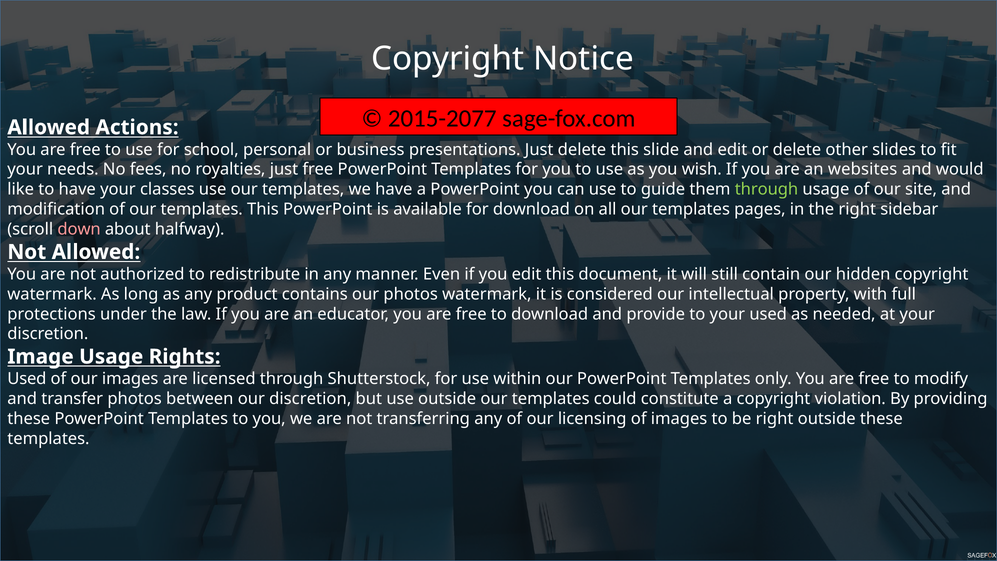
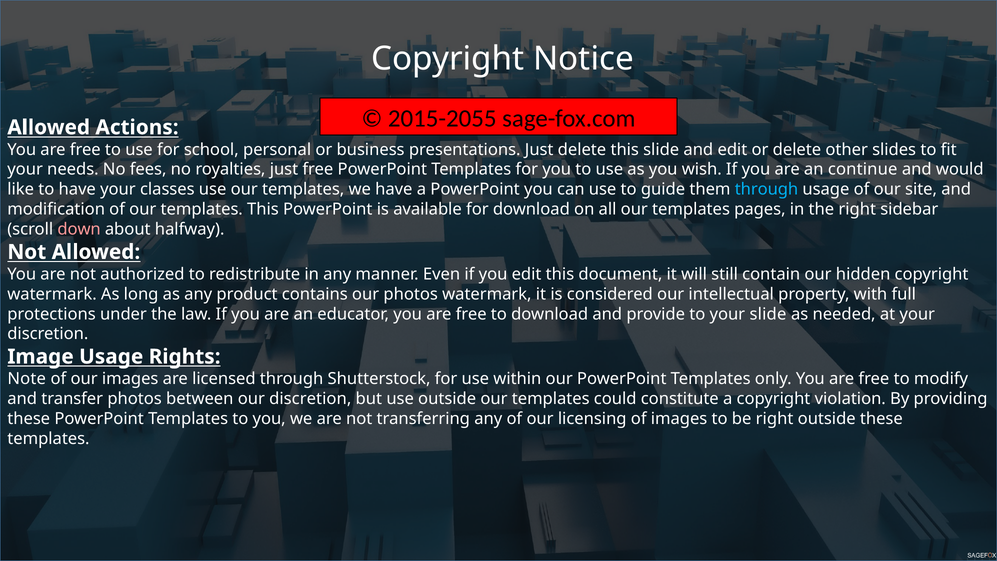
2015-2077: 2015-2077 -> 2015-2055
websites: websites -> continue
through at (766, 189) colour: light green -> light blue
your used: used -> slide
Used at (27, 379): Used -> Note
